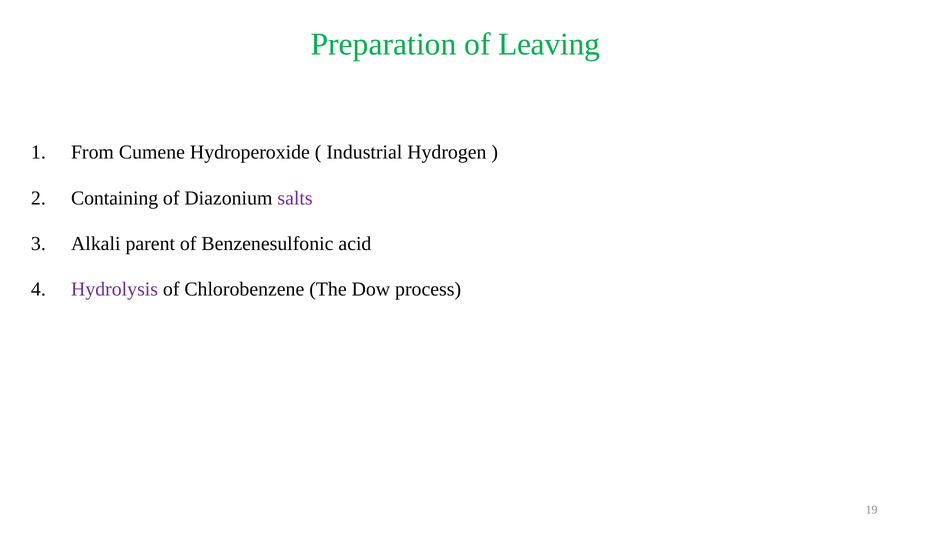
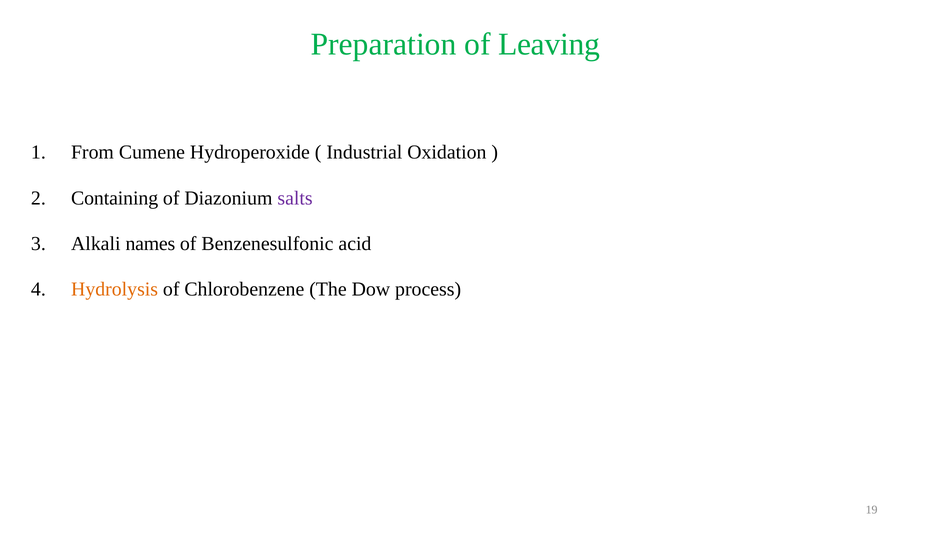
Hydrogen: Hydrogen -> Oxidation
parent: parent -> names
Hydrolysis colour: purple -> orange
